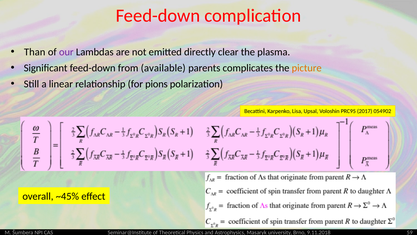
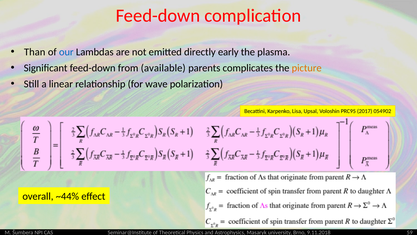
our colour: purple -> blue
clear: clear -> early
pions: pions -> wave
~45%: ~45% -> ~44%
